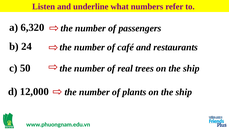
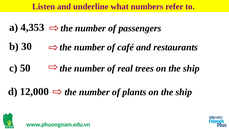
6,320: 6,320 -> 4,353
24: 24 -> 30
